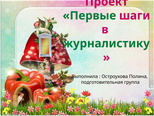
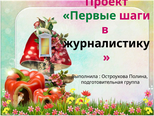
журналистику colour: green -> black
